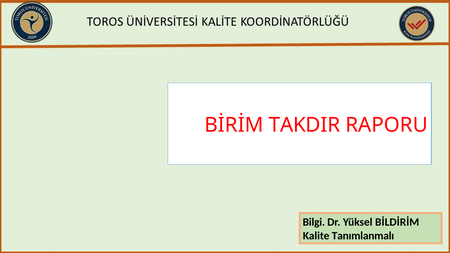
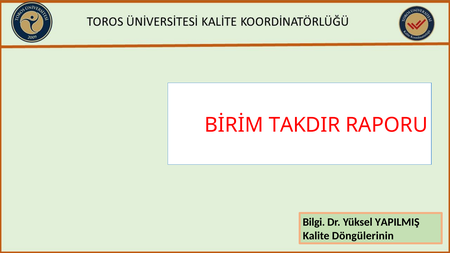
BİLDİRİM: BİLDİRİM -> YAPILMIŞ
Tanımlanmalı: Tanımlanmalı -> Döngülerinin
